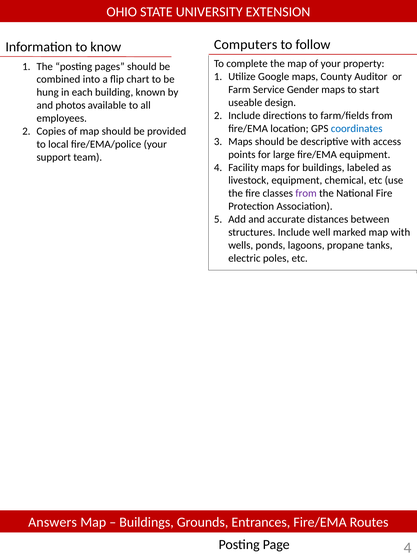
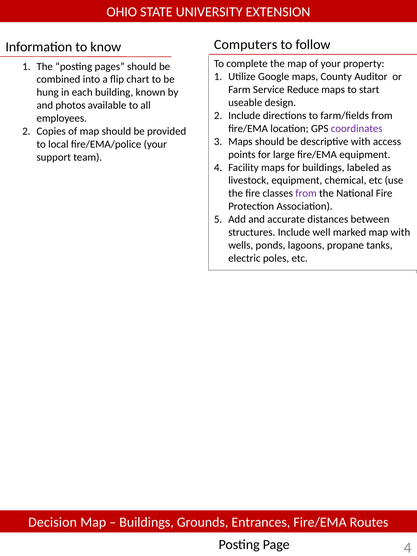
Gender: Gender -> Reduce
coordinates colour: blue -> purple
Answers: Answers -> Decision
